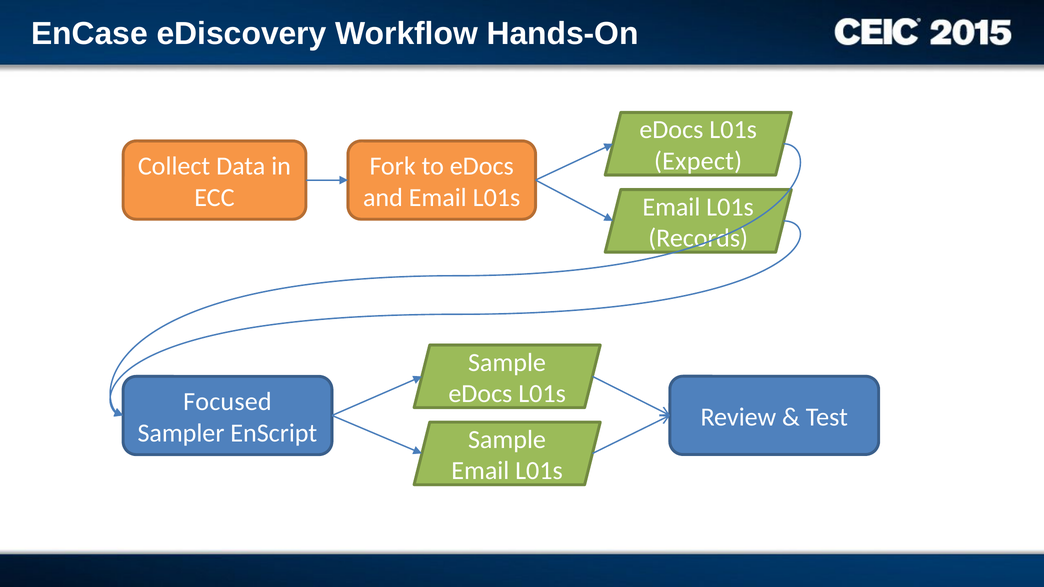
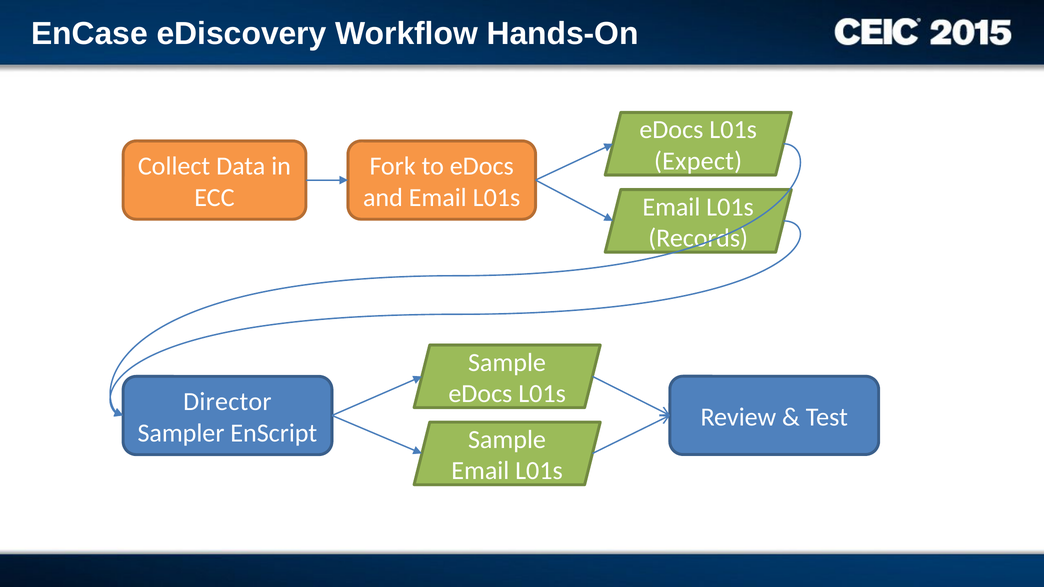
Focused: Focused -> Director
